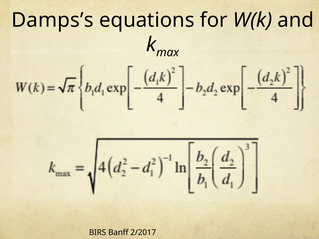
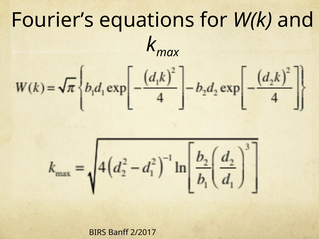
Damps’s: Damps’s -> Fourier’s
